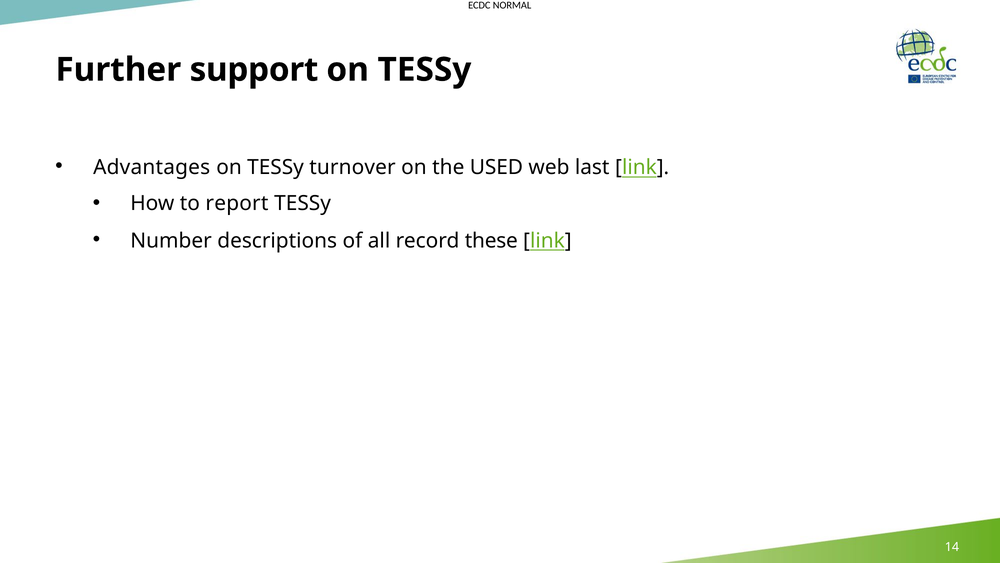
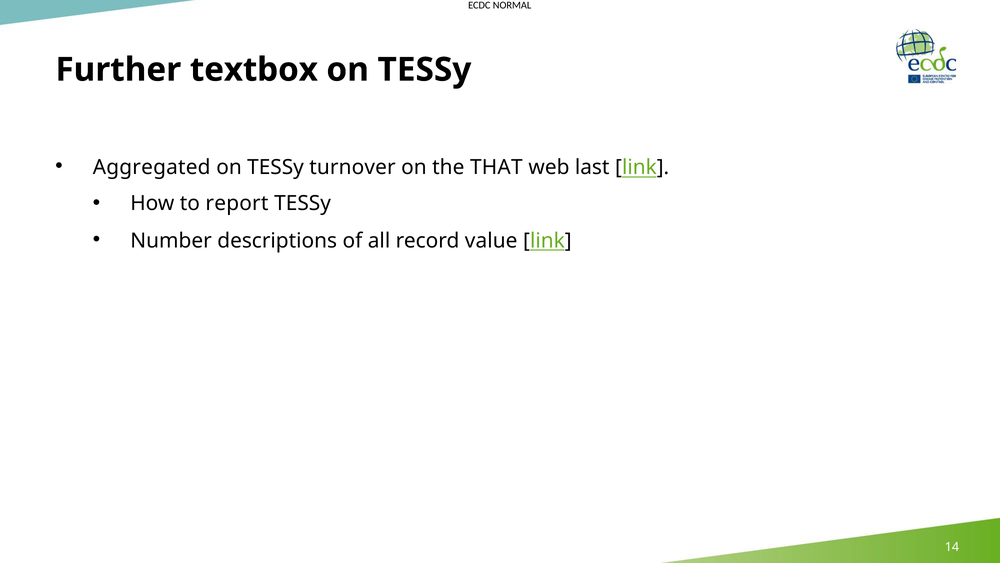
support: support -> textbox
Advantages: Advantages -> Aggregated
USED: USED -> THAT
these: these -> value
